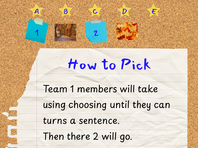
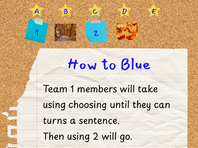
Pick: Pick -> Blue
Then there: there -> using
